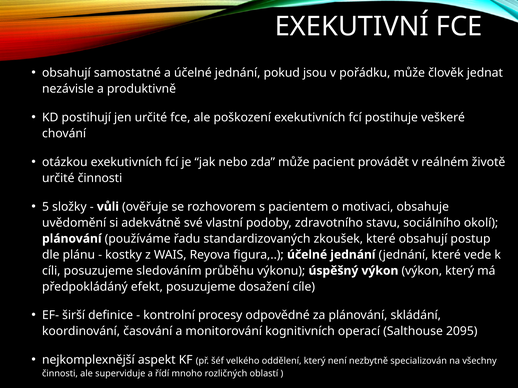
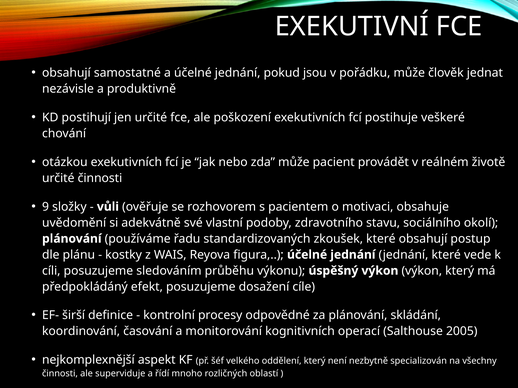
5: 5 -> 9
2095: 2095 -> 2005
